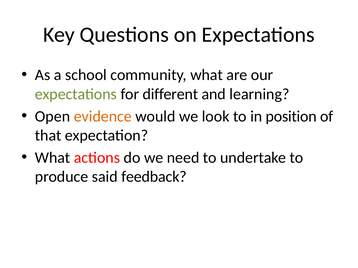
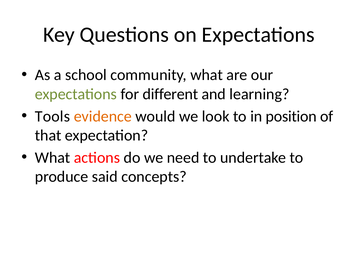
Open: Open -> Tools
feedback: feedback -> concepts
